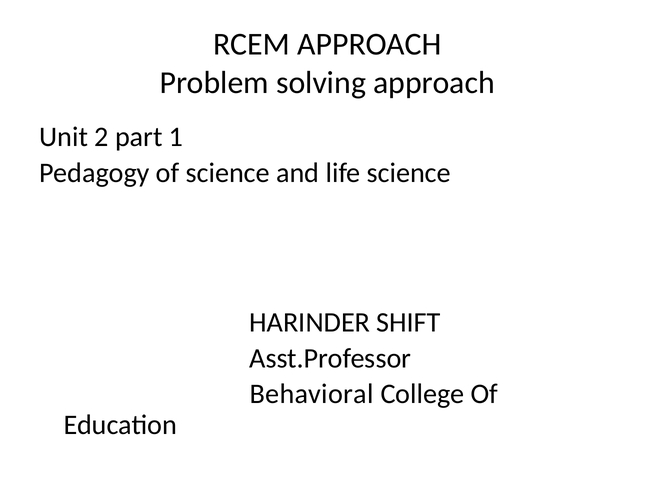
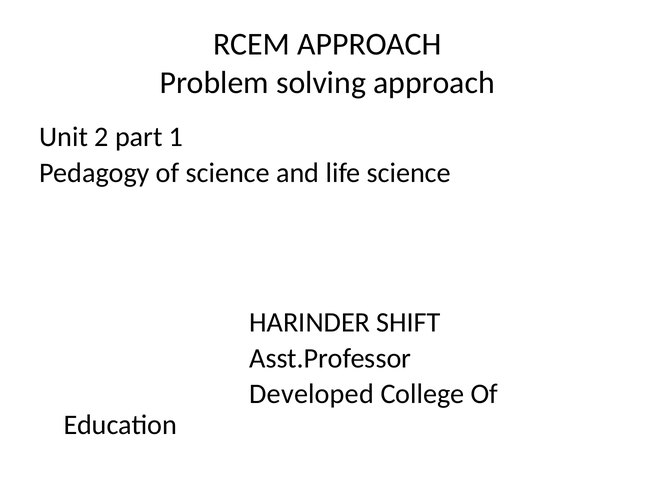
Behavioral: Behavioral -> Developed
